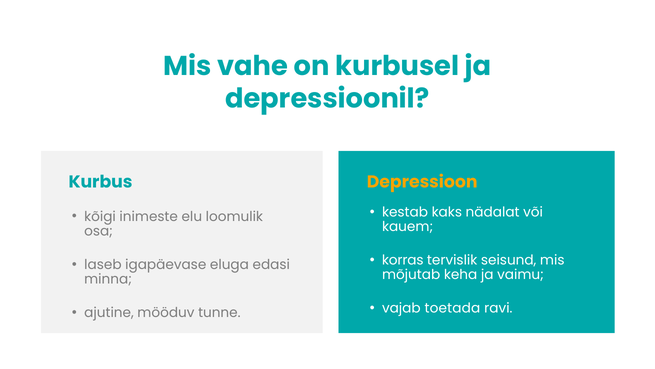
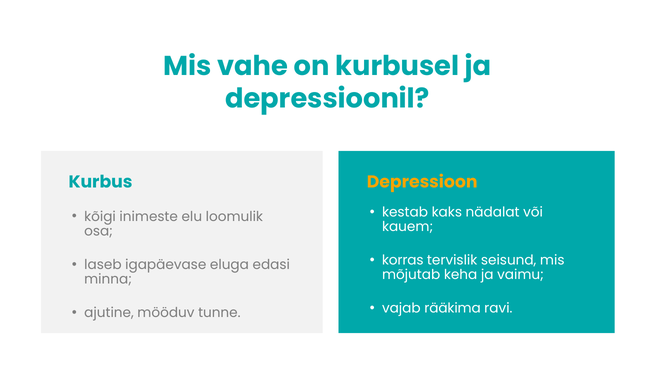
toetada: toetada -> rääkima
